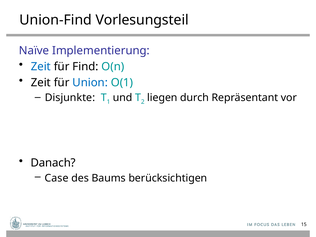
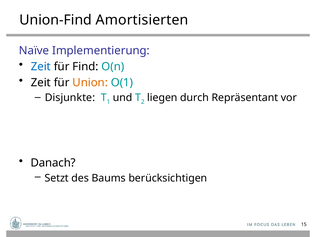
Vorlesungsteil: Vorlesungsteil -> Amortisierten
Union colour: blue -> orange
Case: Case -> Setzt
